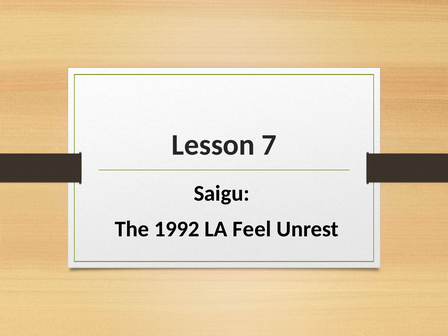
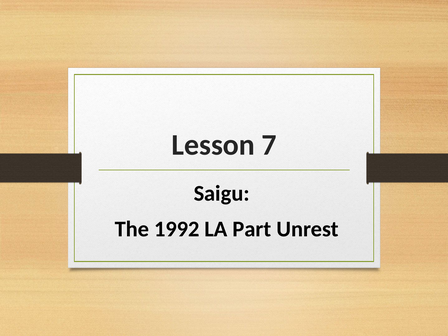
Feel: Feel -> Part
